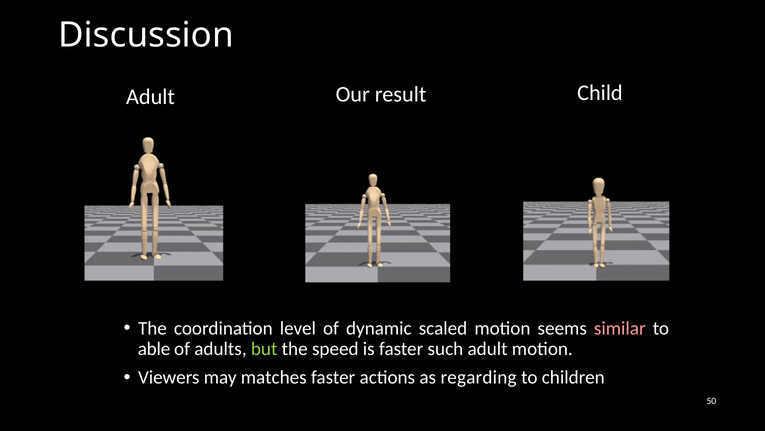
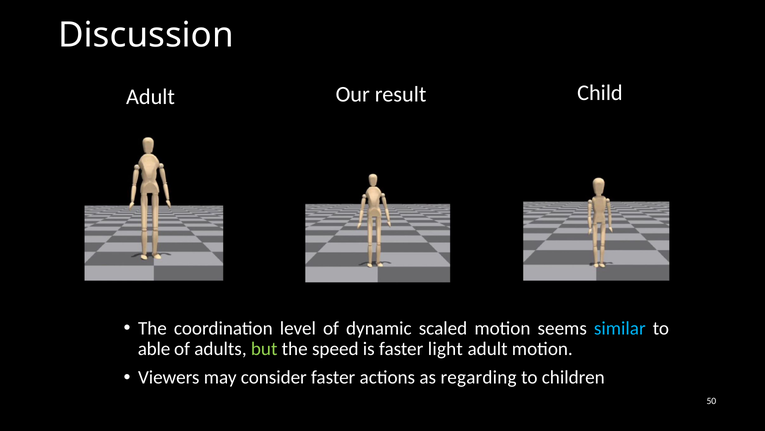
similar colour: pink -> light blue
such: such -> light
matches: matches -> consider
